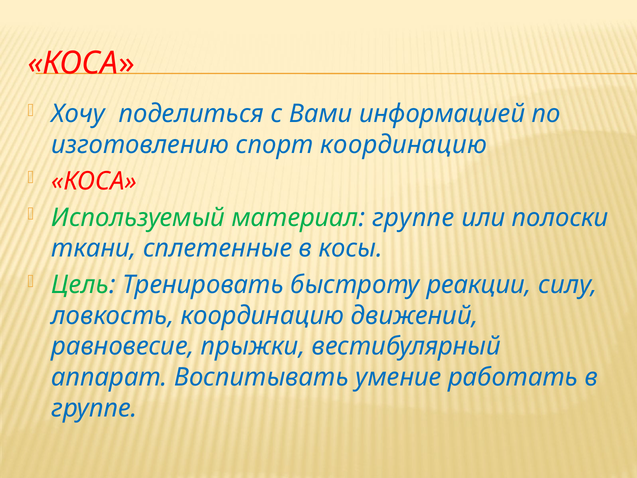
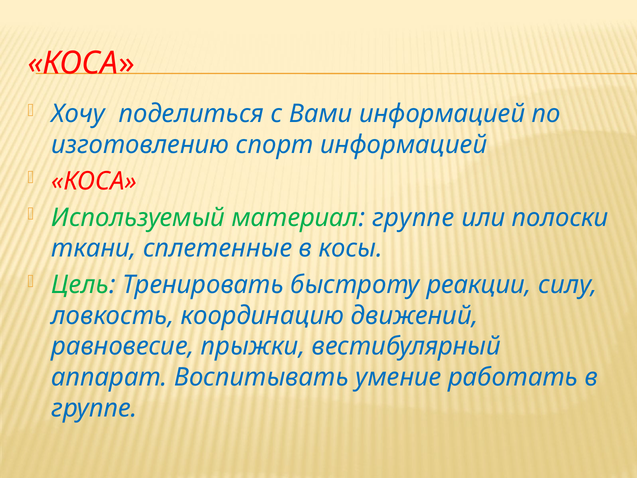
спорт координацию: координацию -> информацией
